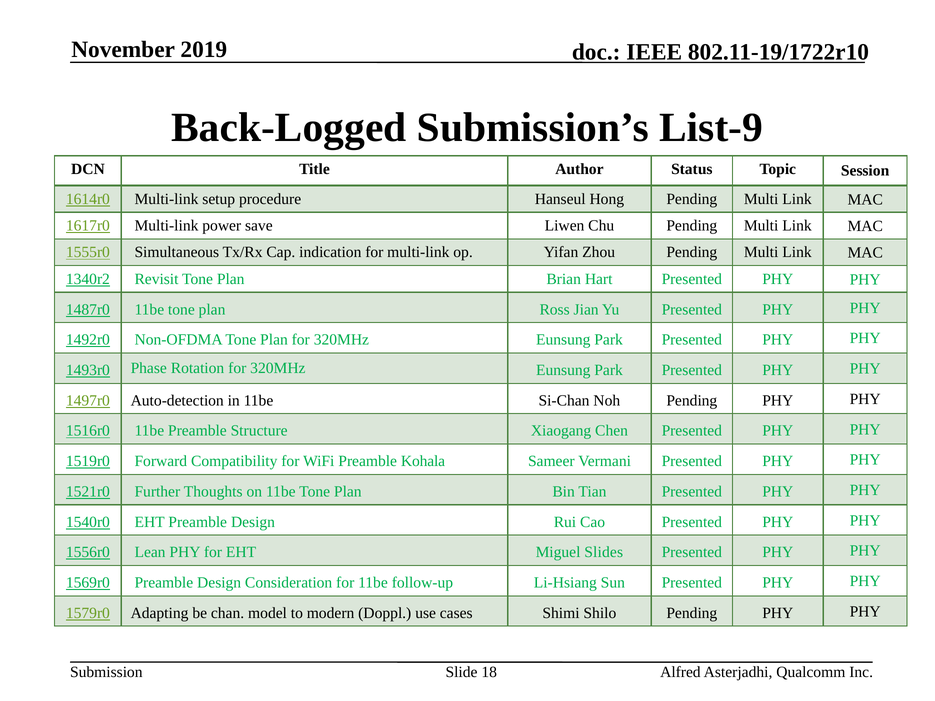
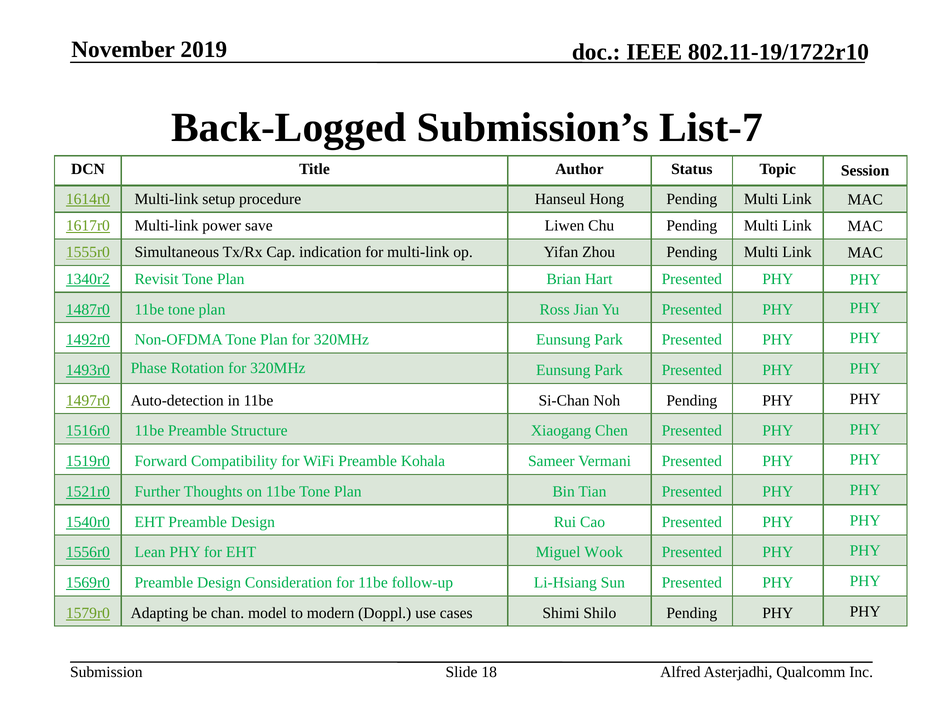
List-9: List-9 -> List-7
Slides: Slides -> Wook
